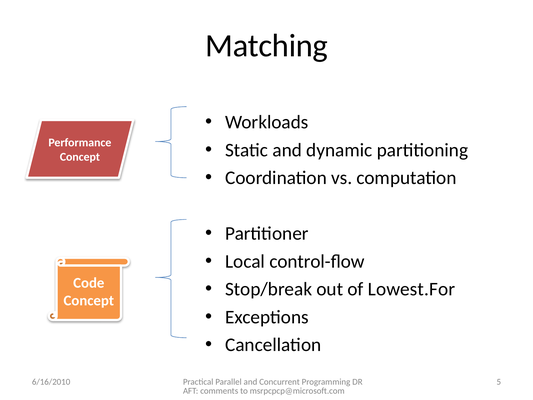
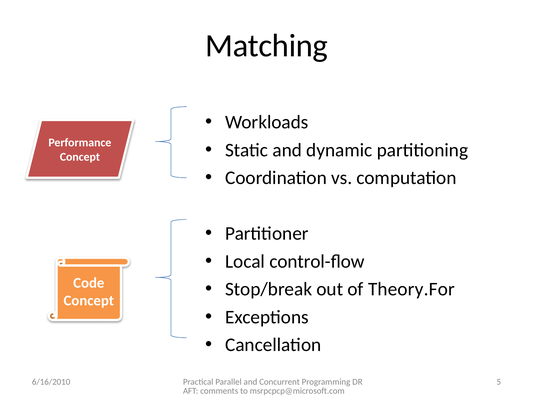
Lowest.For: Lowest.For -> Theory.For
